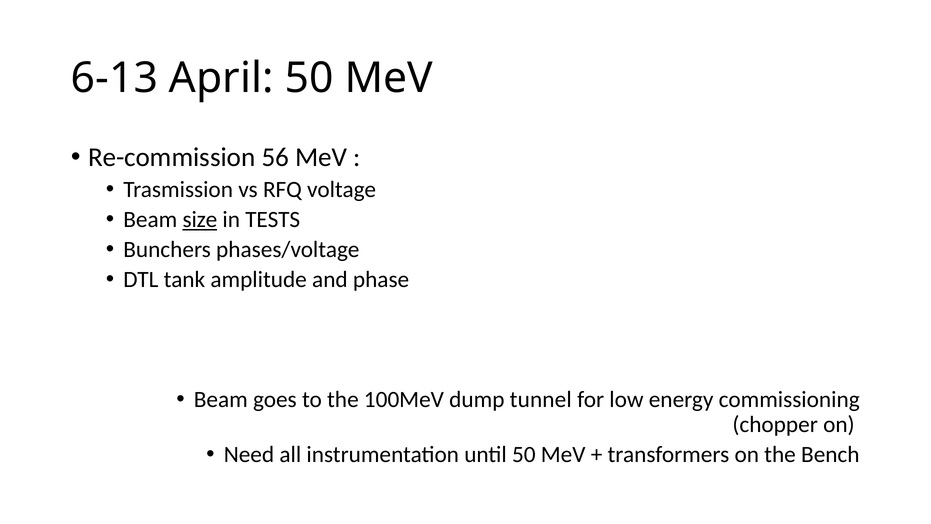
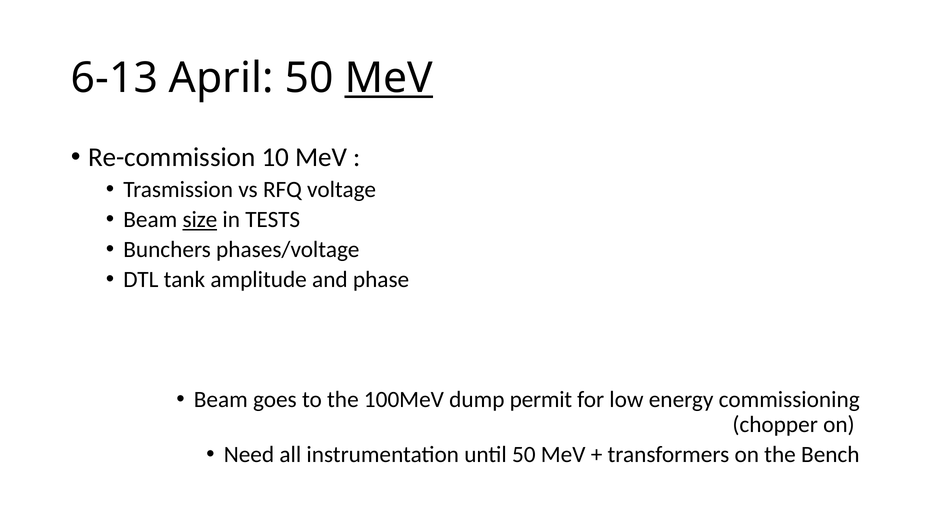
MeV at (389, 78) underline: none -> present
56: 56 -> 10
tunnel: tunnel -> permit
